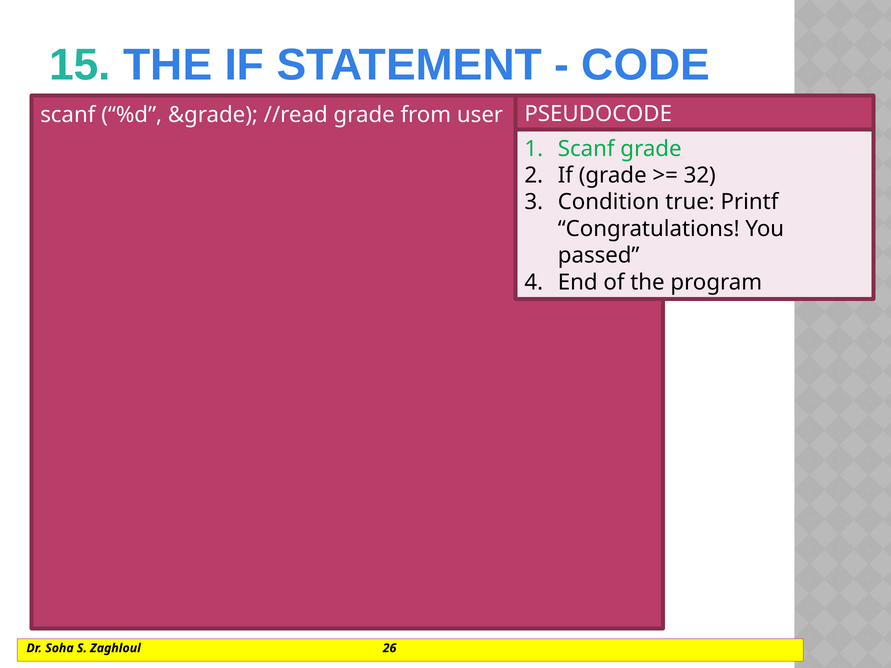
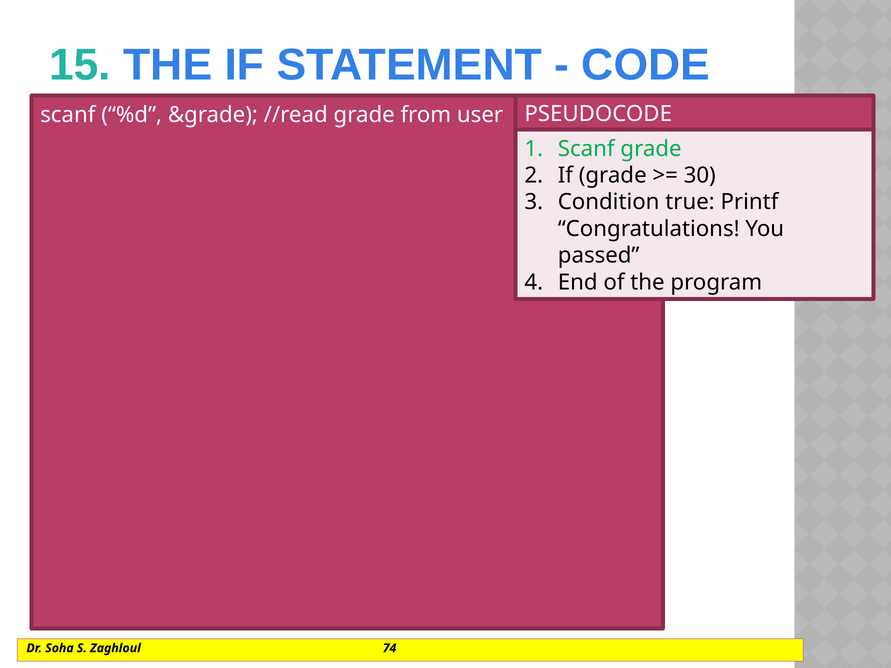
32: 32 -> 30
26: 26 -> 74
